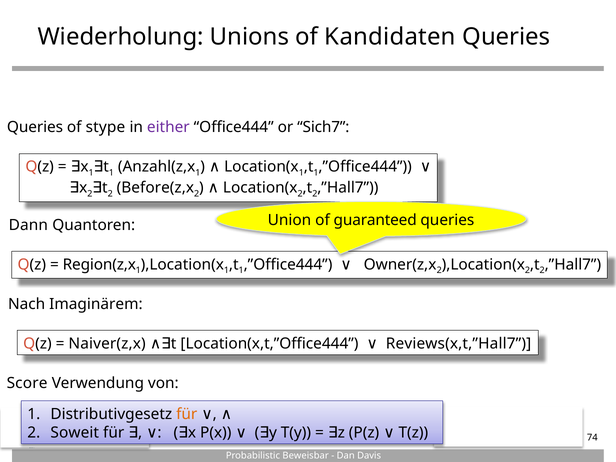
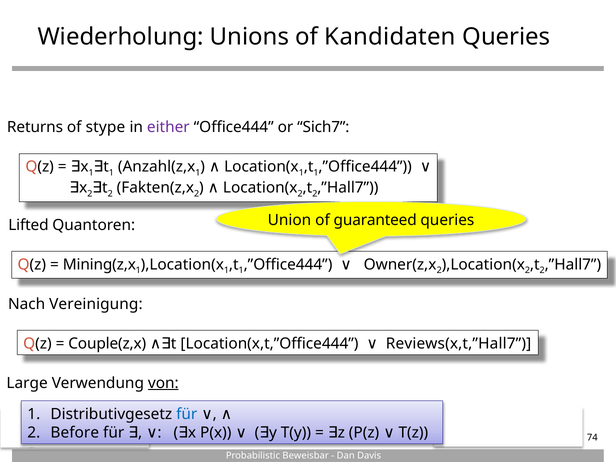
Queries at (35, 127): Queries -> Returns
Before(z,x: Before(z,x -> Fakten(z,x
Dann: Dann -> Lifted
Region(z,x: Region(z,x -> Mining(z,x
Imaginärem: Imaginärem -> Vereinigung
Naiver(z,x: Naiver(z,x -> Couple(z,x
Score: Score -> Large
von underline: none -> present
für at (187, 414) colour: orange -> blue
Soweit: Soweit -> Before
